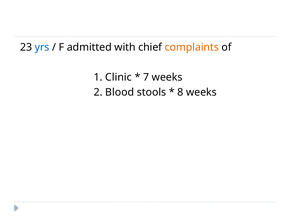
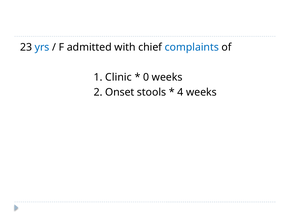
complaints colour: orange -> blue
7: 7 -> 0
Blood: Blood -> Onset
8: 8 -> 4
